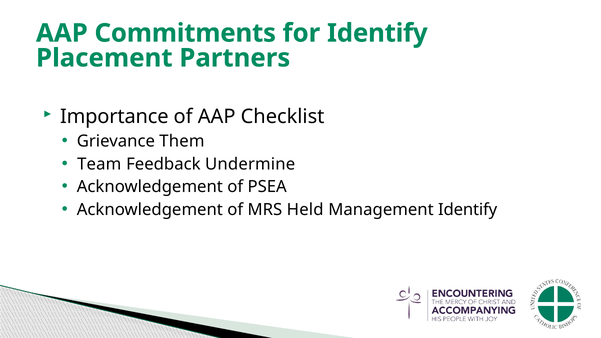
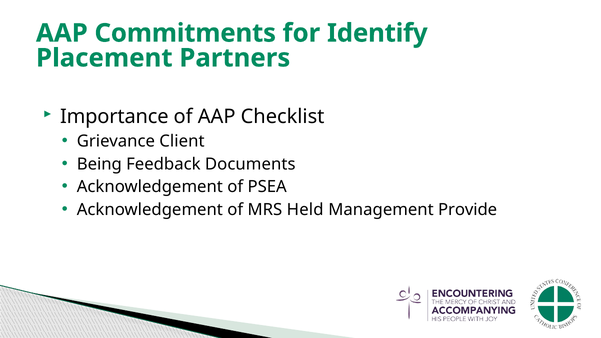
Them: Them -> Client
Team: Team -> Being
Undermine: Undermine -> Documents
Management Identify: Identify -> Provide
